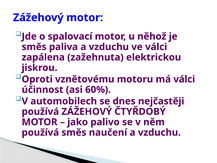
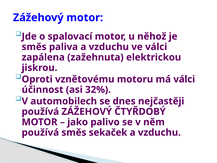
60%: 60% -> 32%
naučení: naučení -> sekaček
